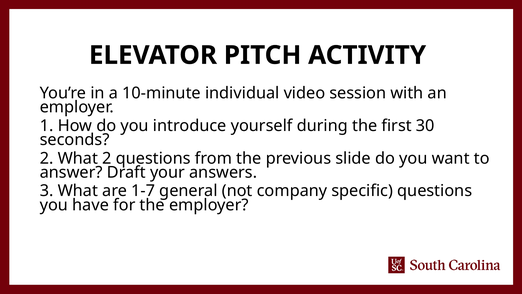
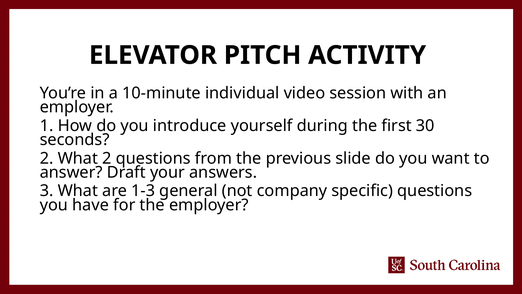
1-7: 1-7 -> 1-3
